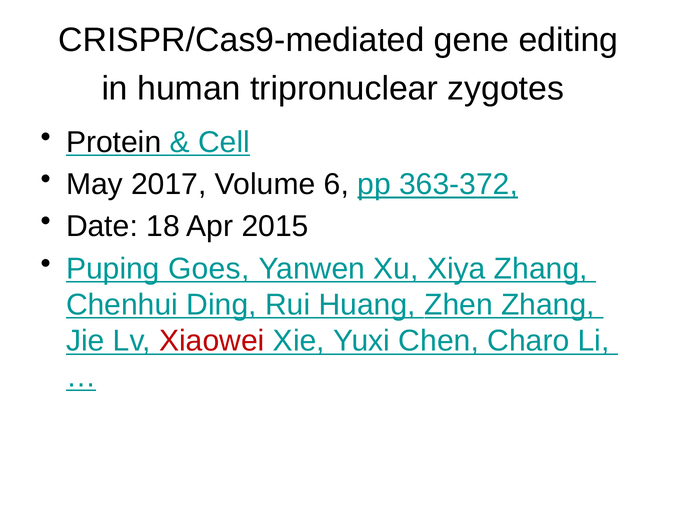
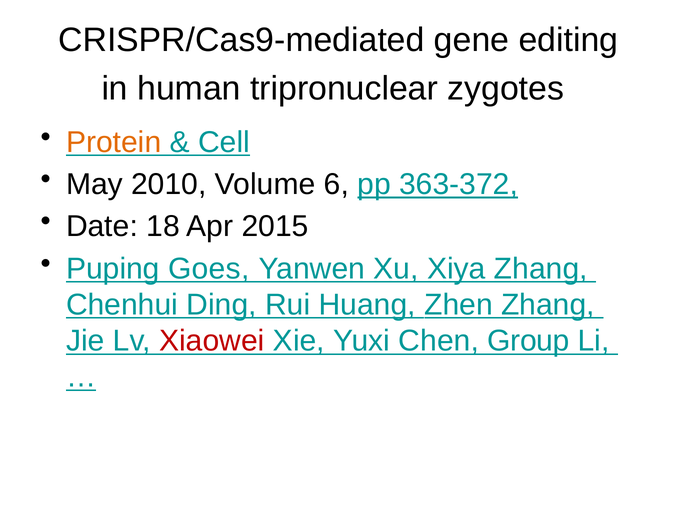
Protein colour: black -> orange
2017: 2017 -> 2010
Charo: Charo -> Group
